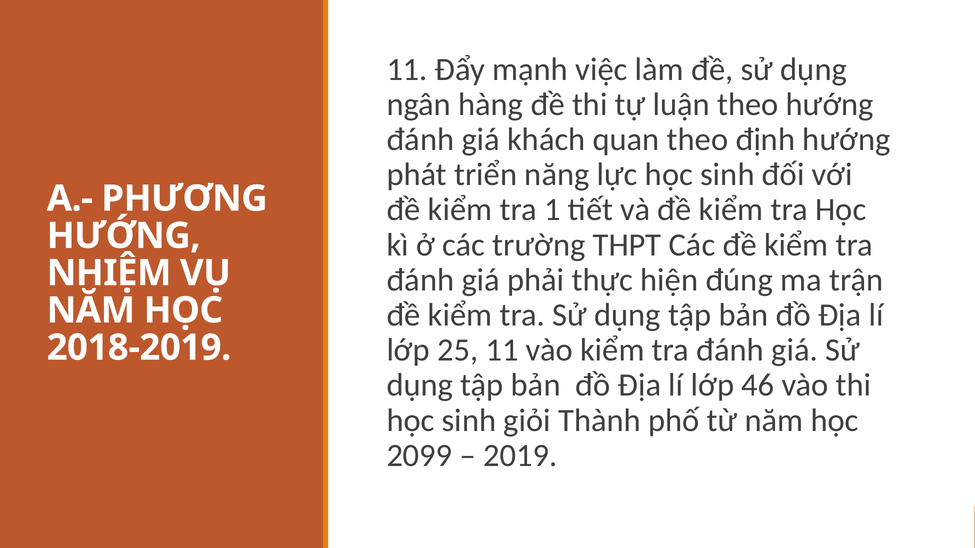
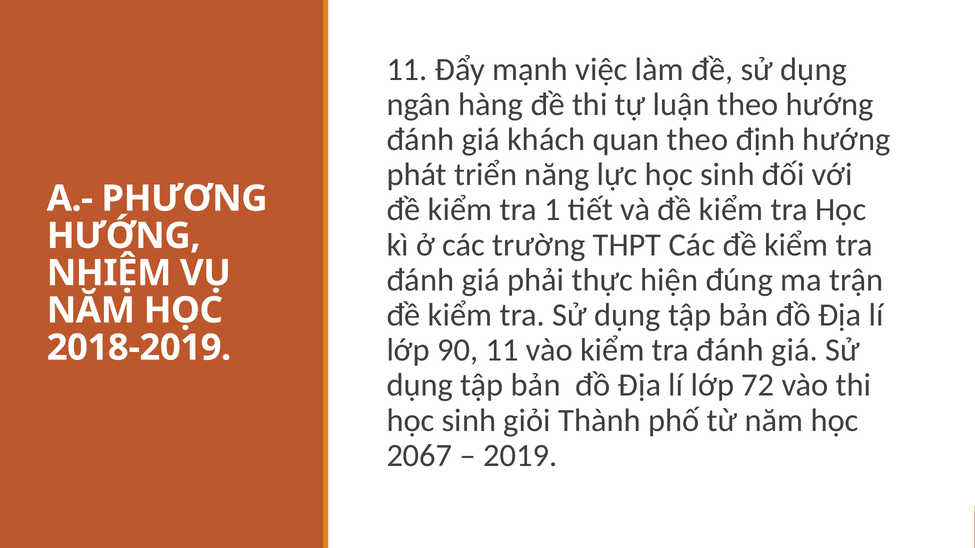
25: 25 -> 90
46: 46 -> 72
2099: 2099 -> 2067
